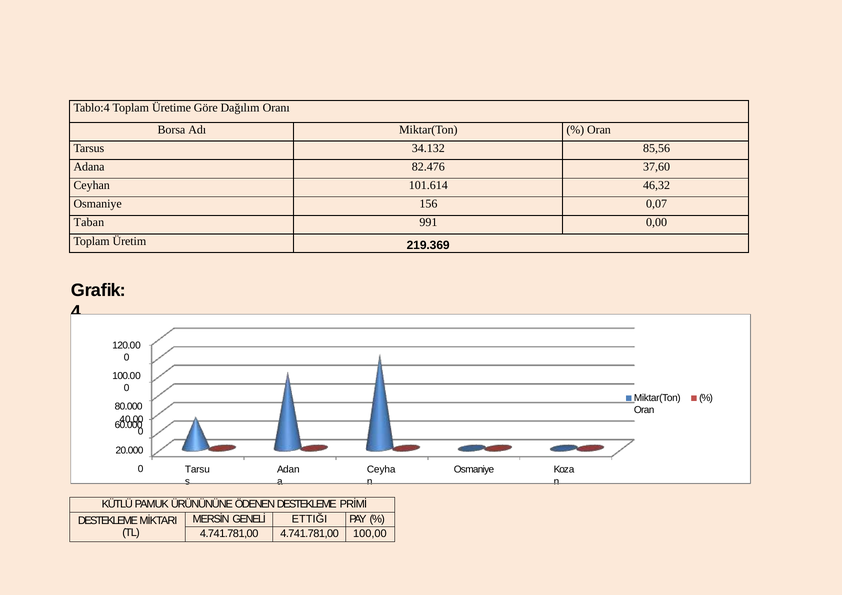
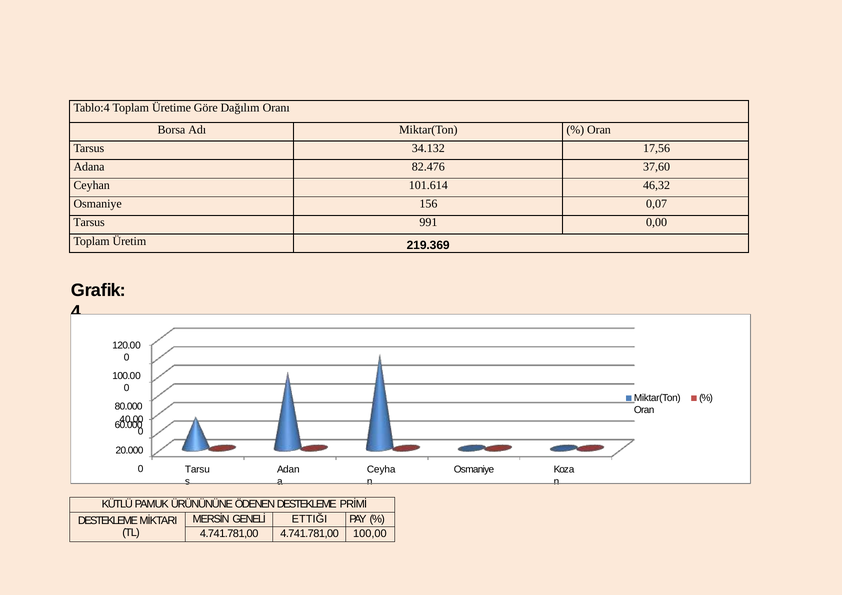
85,56: 85,56 -> 17,56
Taban at (89, 223): Taban -> Tarsus
